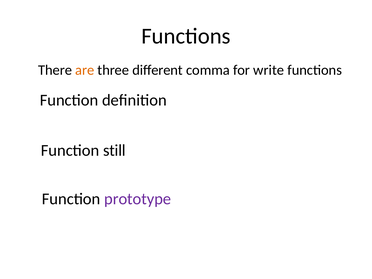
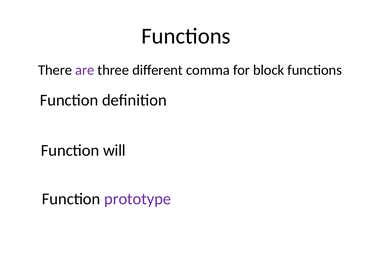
are colour: orange -> purple
write: write -> block
still: still -> will
